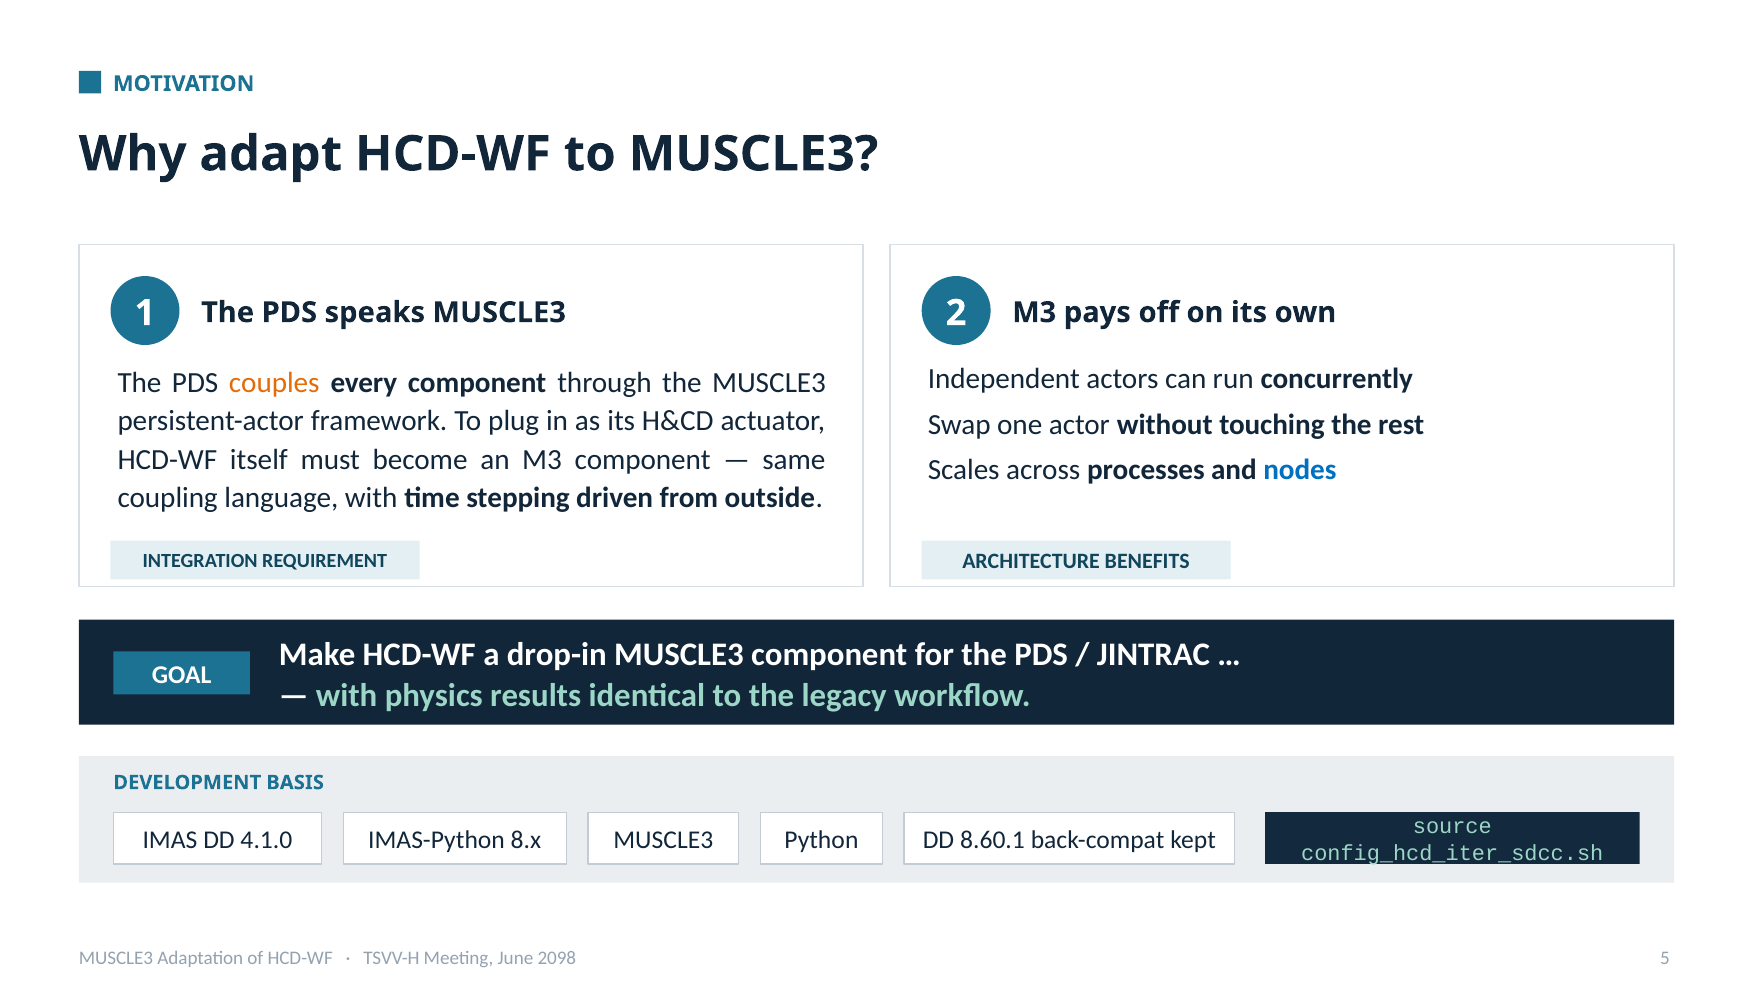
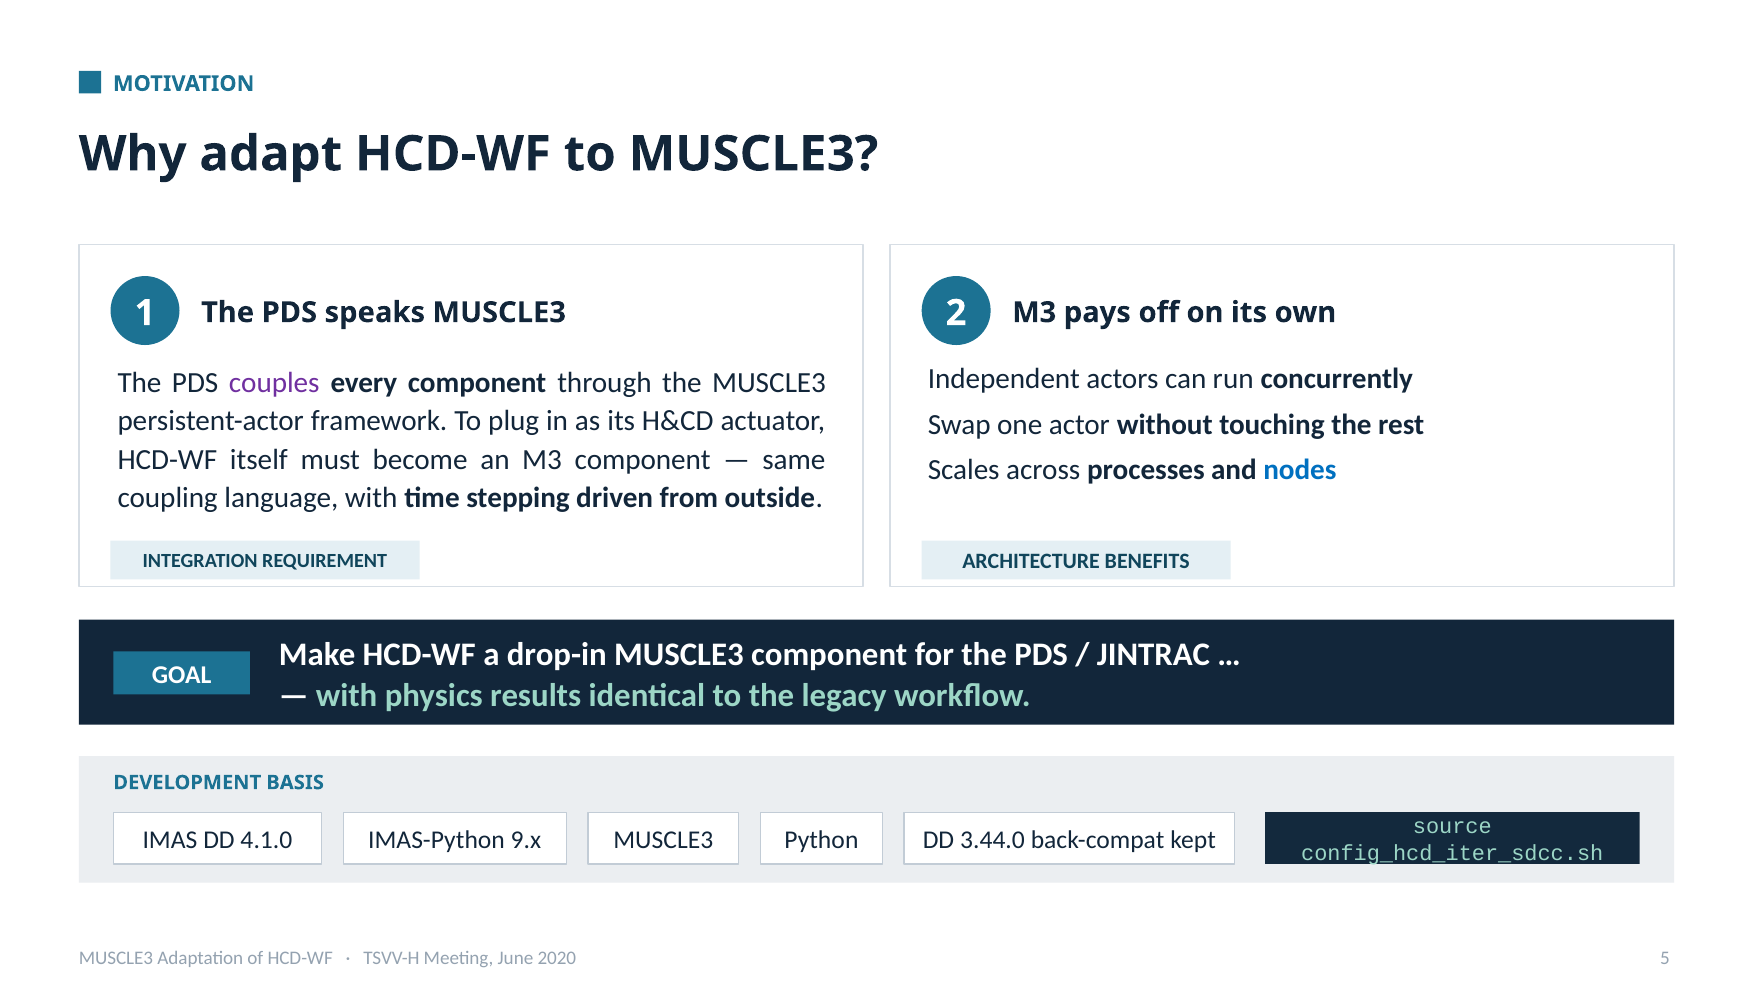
couples colour: orange -> purple
8.x: 8.x -> 9.x
8.60.1: 8.60.1 -> 3.44.0
2098: 2098 -> 2020
